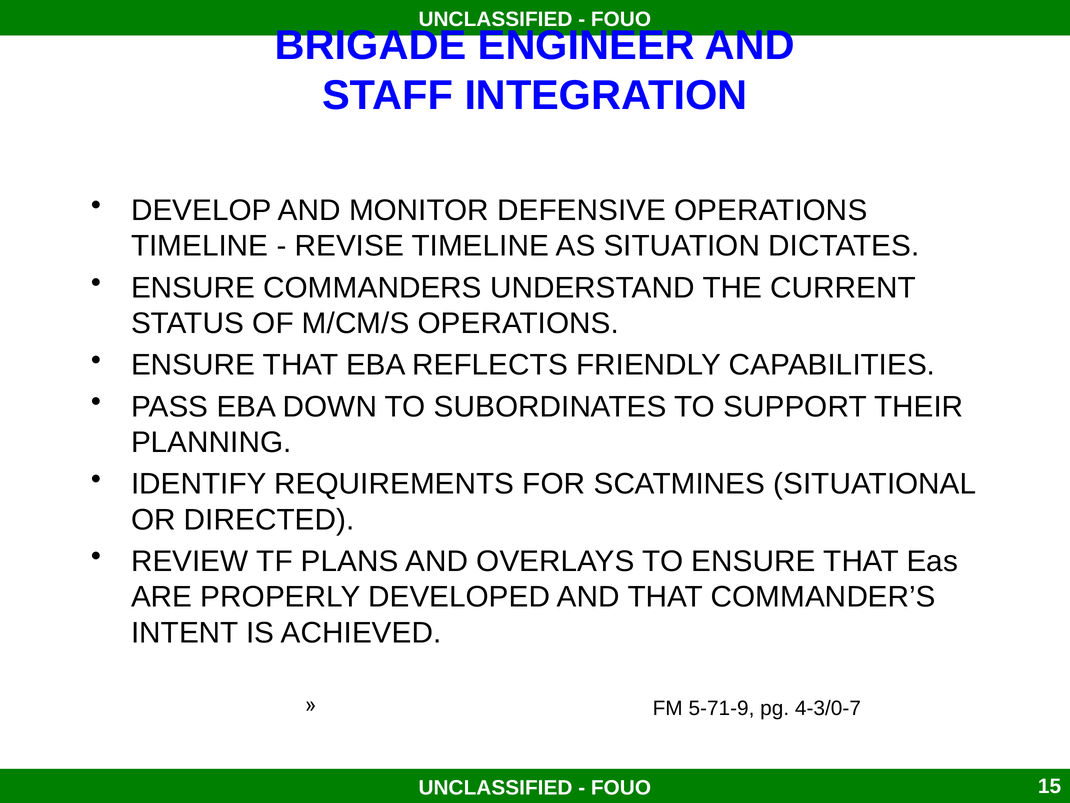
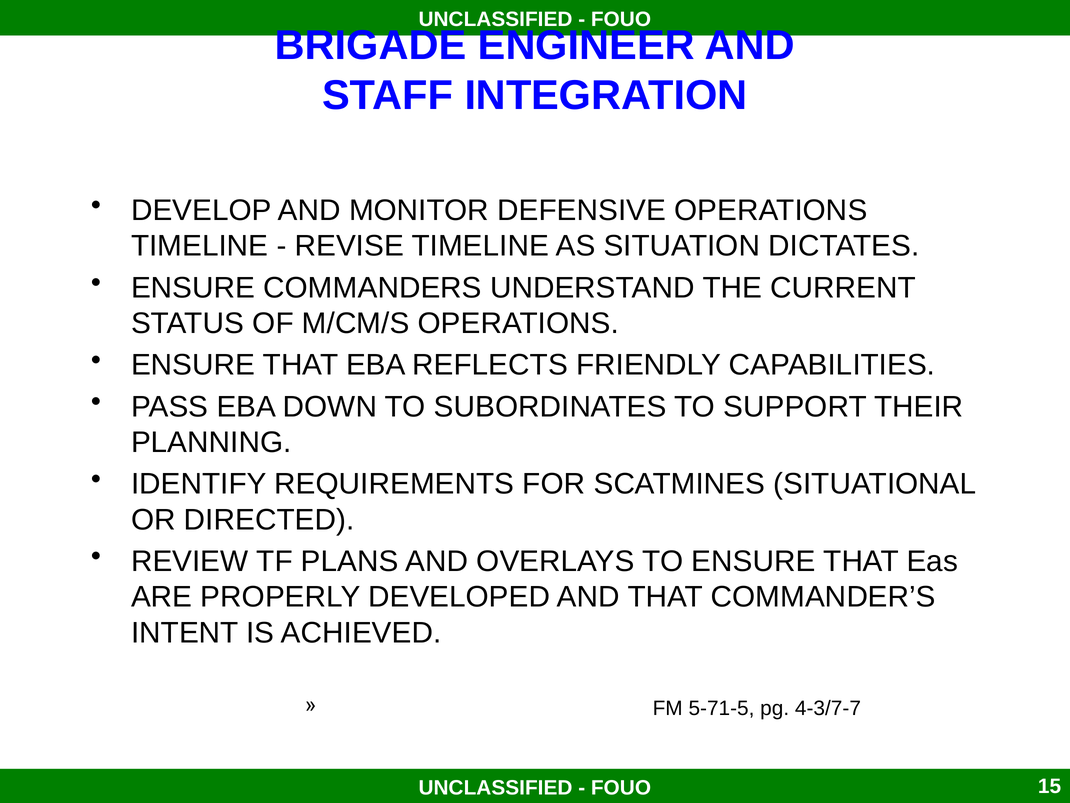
5-71-9: 5-71-9 -> 5-71-5
4-3/0-7: 4-3/0-7 -> 4-3/7-7
